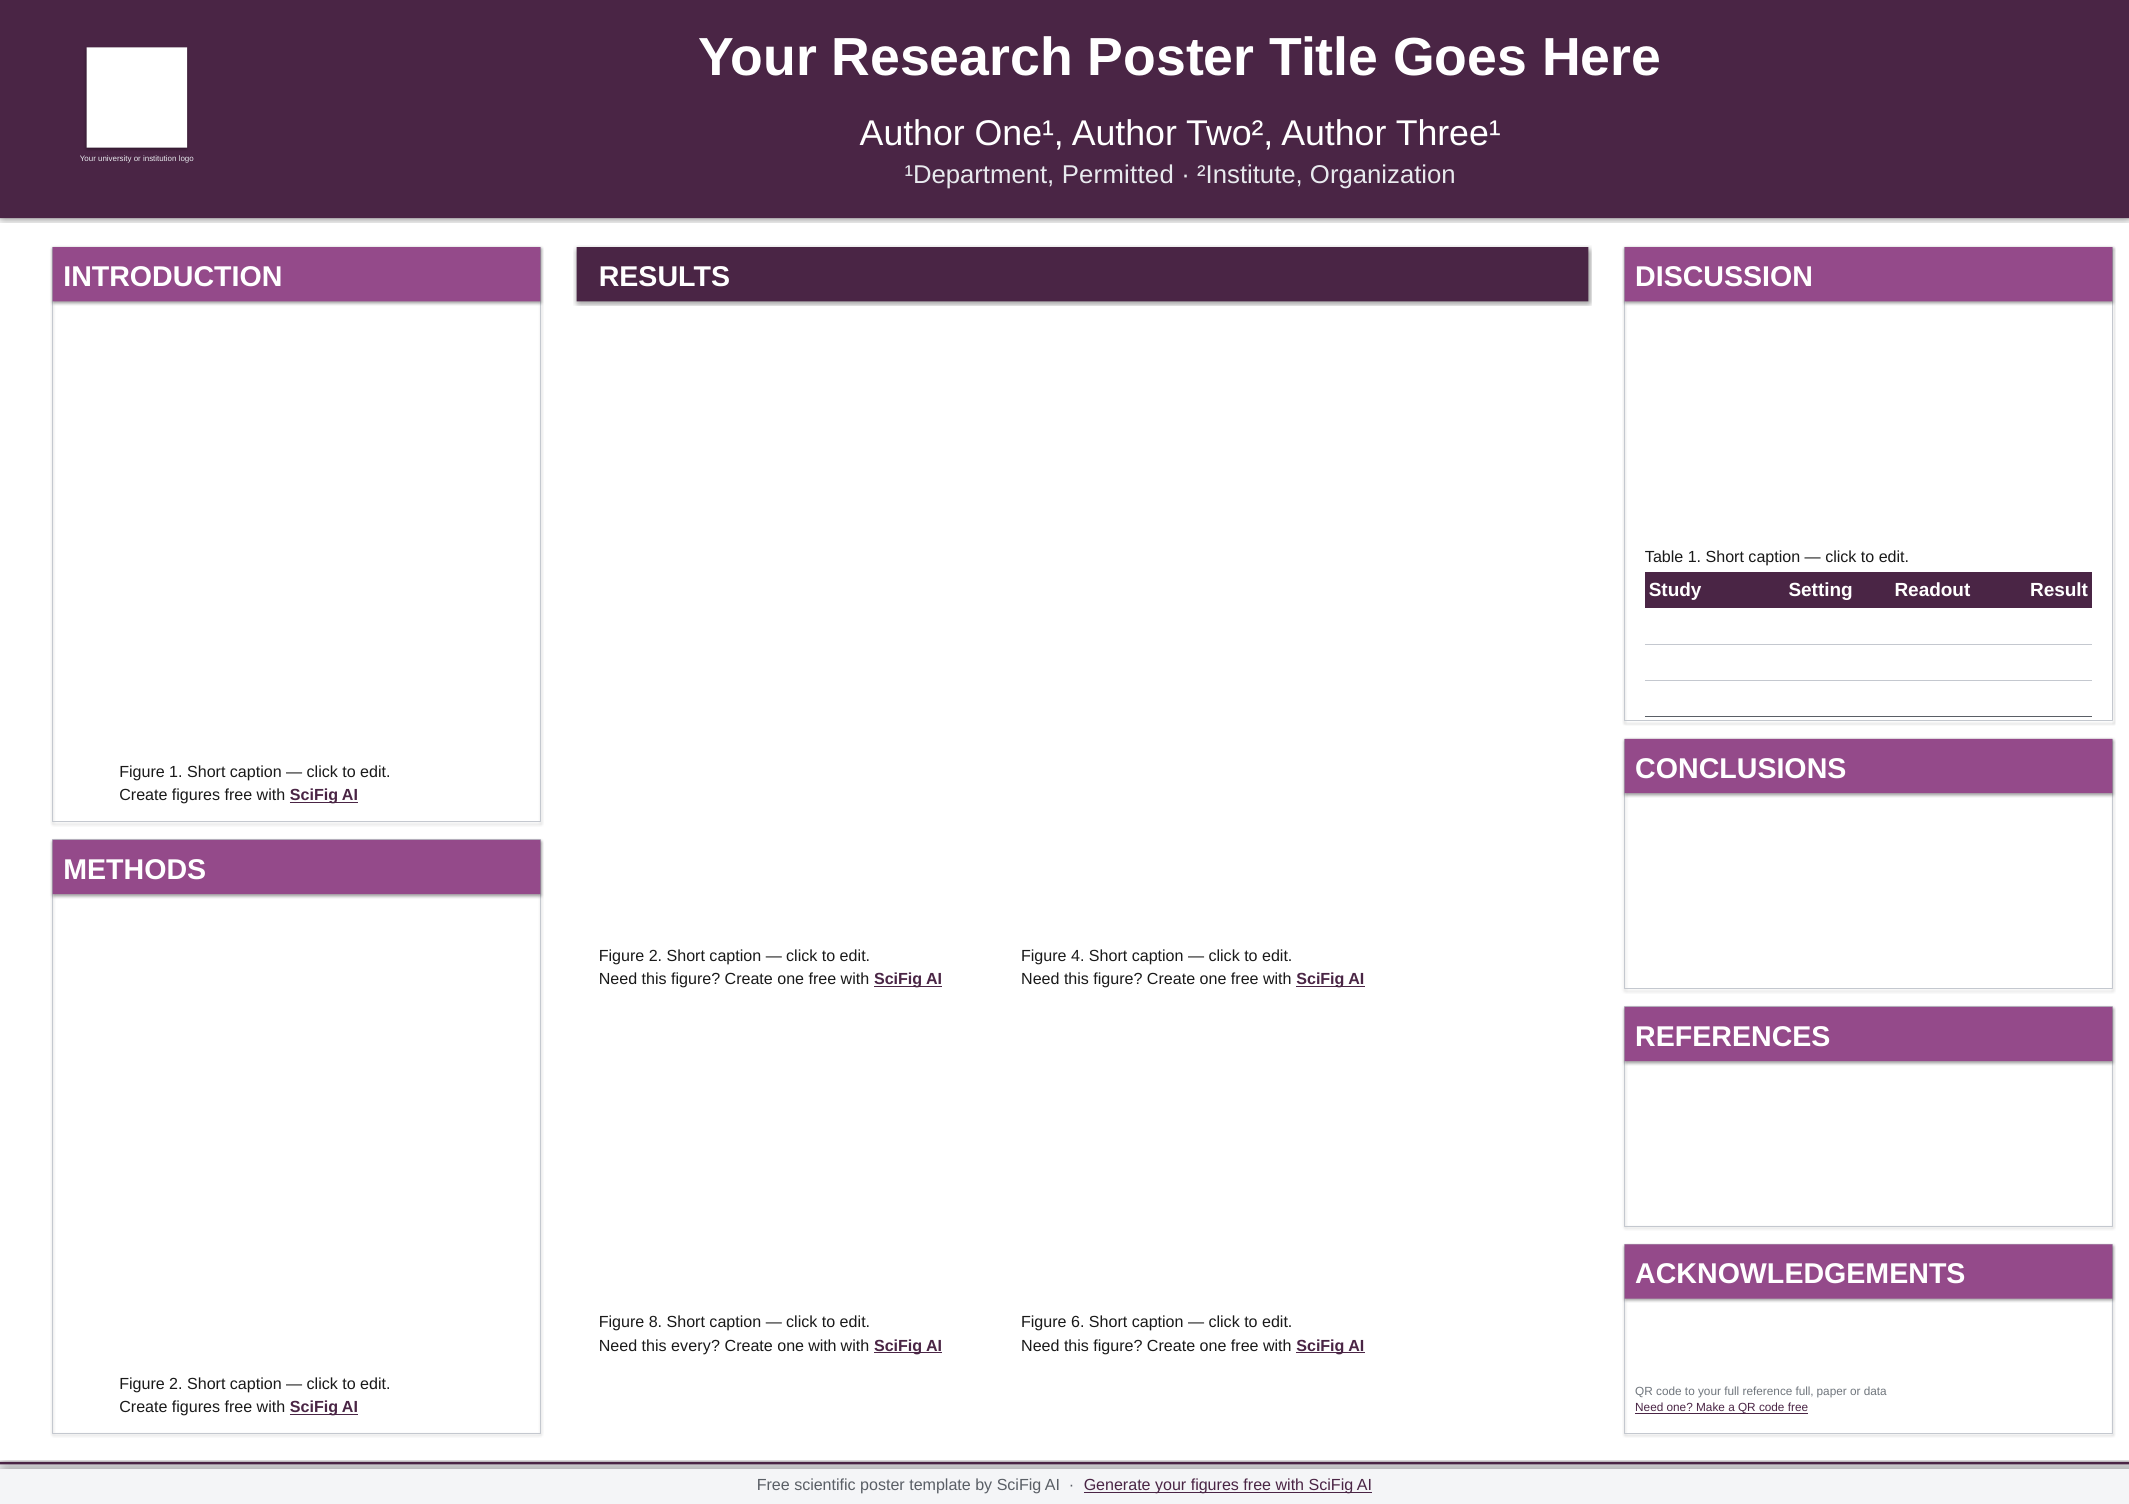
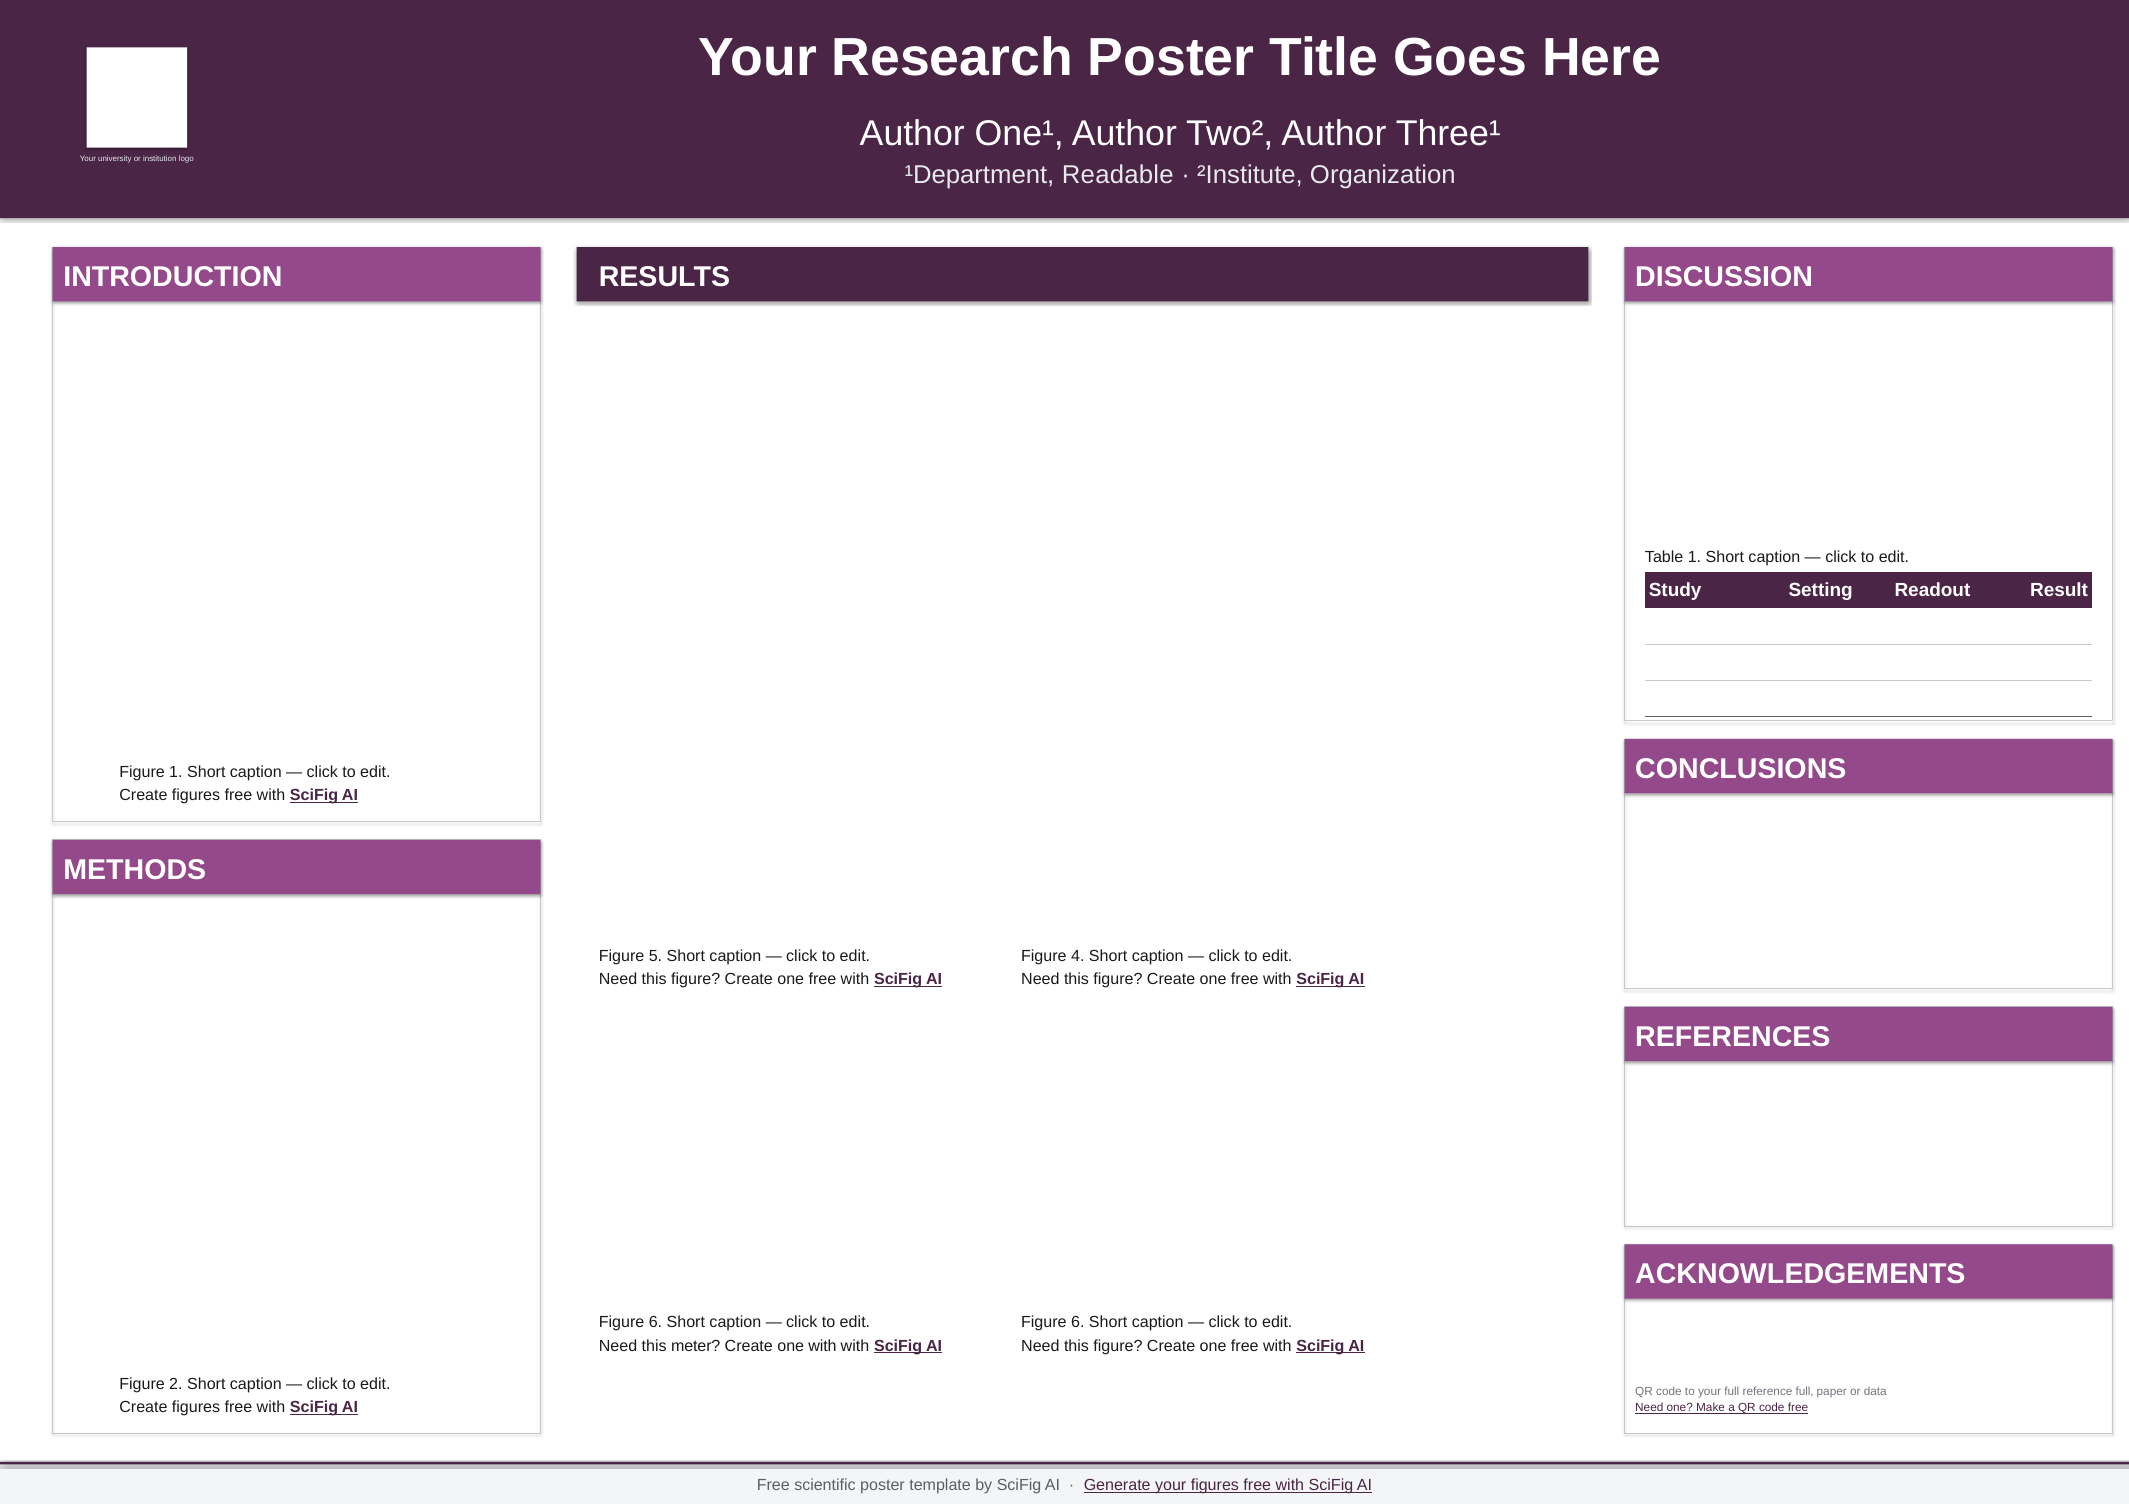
Permitted: Permitted -> Readable
2 at (655, 956): 2 -> 5
8 at (655, 1323): 8 -> 6
every: every -> meter
